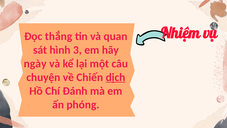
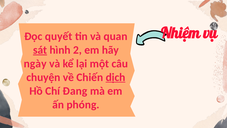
thắng: thắng -> quyết
sát underline: none -> present
3: 3 -> 2
Đánh: Đánh -> Đang
